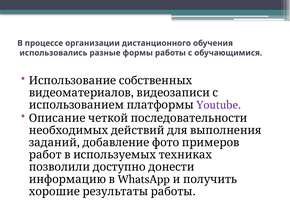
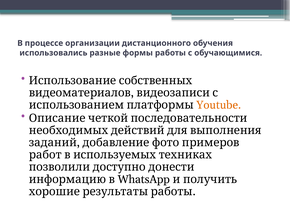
Youtube colour: purple -> orange
